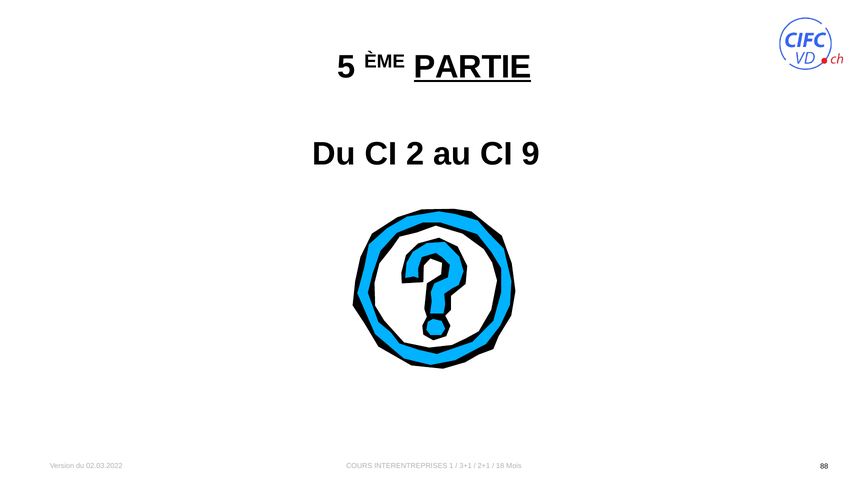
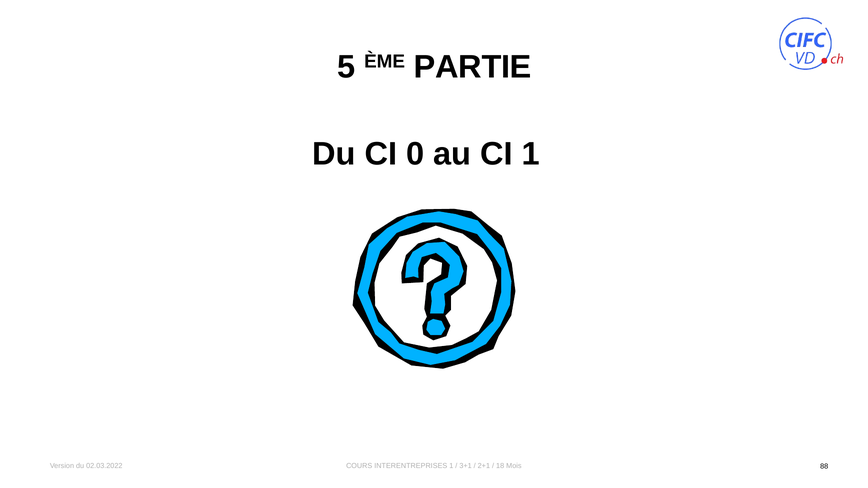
PARTIE underline: present -> none
2: 2 -> 0
CI 9: 9 -> 1
